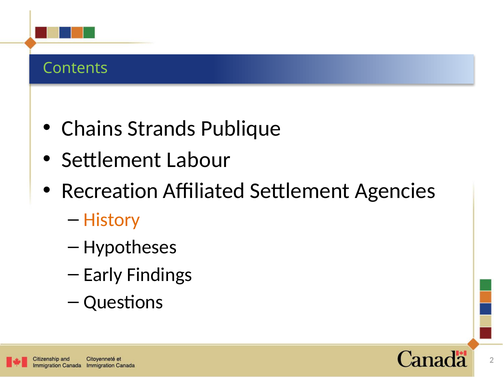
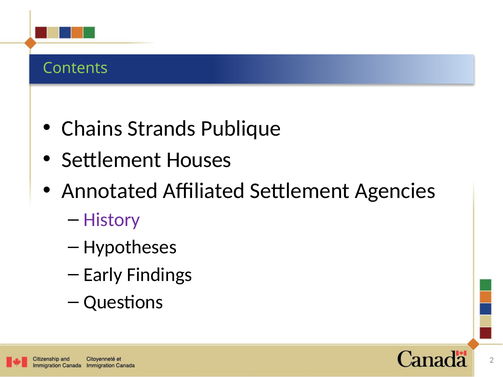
Labour: Labour -> Houses
Recreation: Recreation -> Annotated
History colour: orange -> purple
